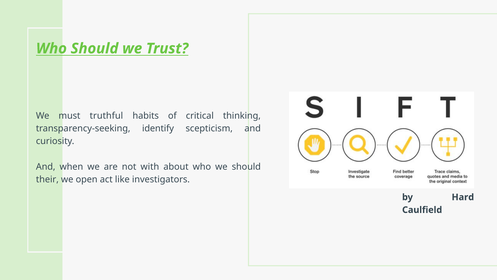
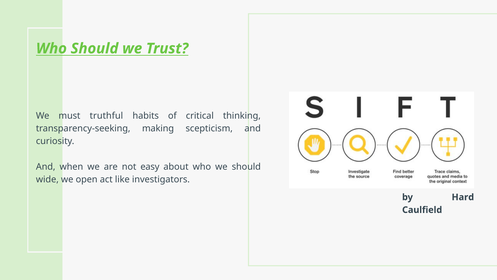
identify: identify -> making
with: with -> easy
their: their -> wide
